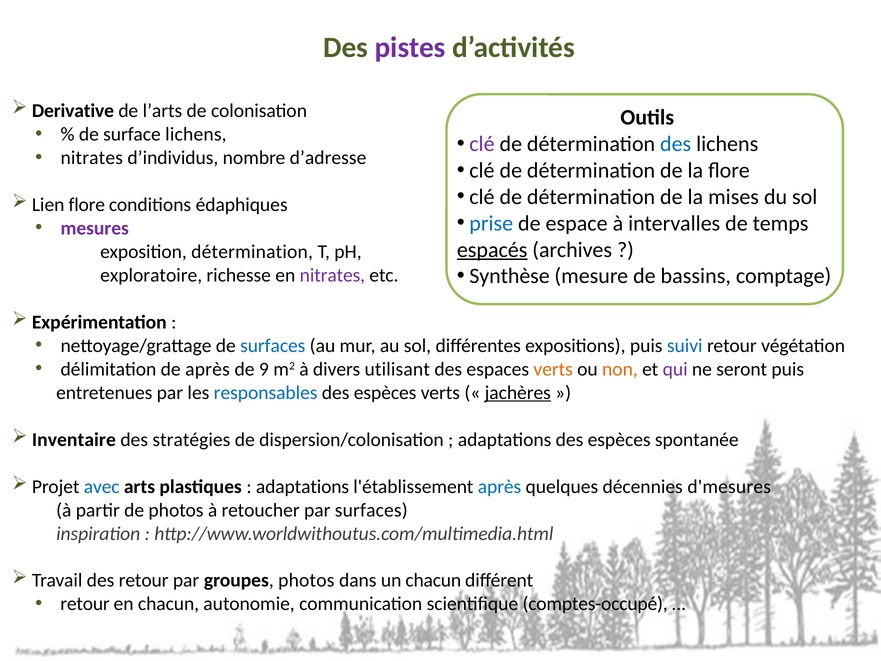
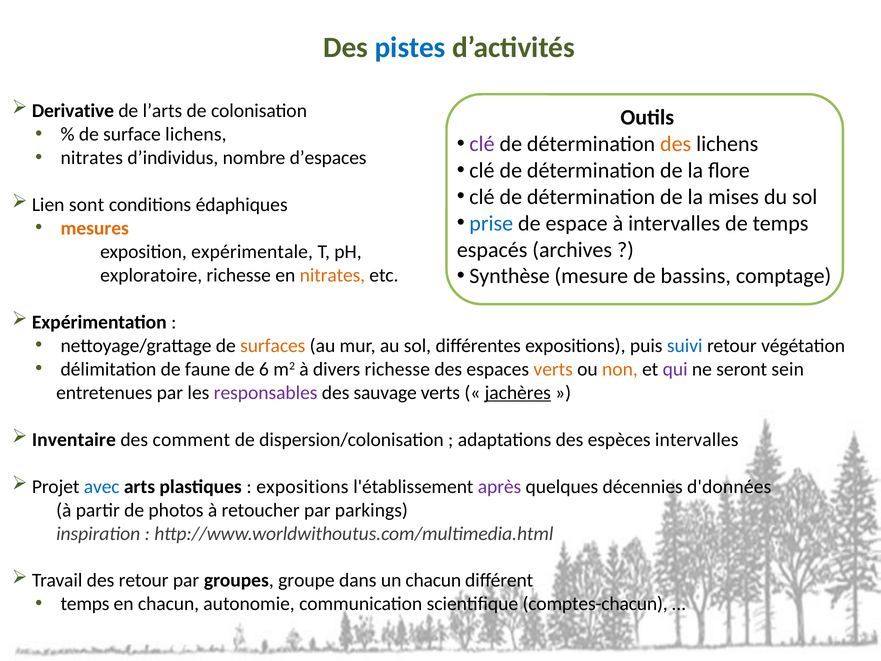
pistes colour: purple -> blue
des at (676, 144) colour: blue -> orange
d’adresse: d’adresse -> d’espaces
Lien flore: flore -> sont
mesures colour: purple -> orange
espacés underline: present -> none
exposition détermination: détermination -> expérimentale
nitrates at (332, 275) colour: purple -> orange
surfaces at (273, 345) colour: blue -> orange
de après: après -> faune
9: 9 -> 6
divers utilisant: utilisant -> richesse
seront puis: puis -> sein
responsables colour: blue -> purple
espèces at (385, 392): espèces -> sauvage
stratégies: stratégies -> comment
espèces spontanée: spontanée -> intervalles
adaptations at (303, 486): adaptations -> expositions
après at (500, 486) colour: blue -> purple
d'mesures: d'mesures -> d'données
par surfaces: surfaces -> parkings
groupes photos: photos -> groupe
retour at (85, 604): retour -> temps
comptes-occupé: comptes-occupé -> comptes-chacun
